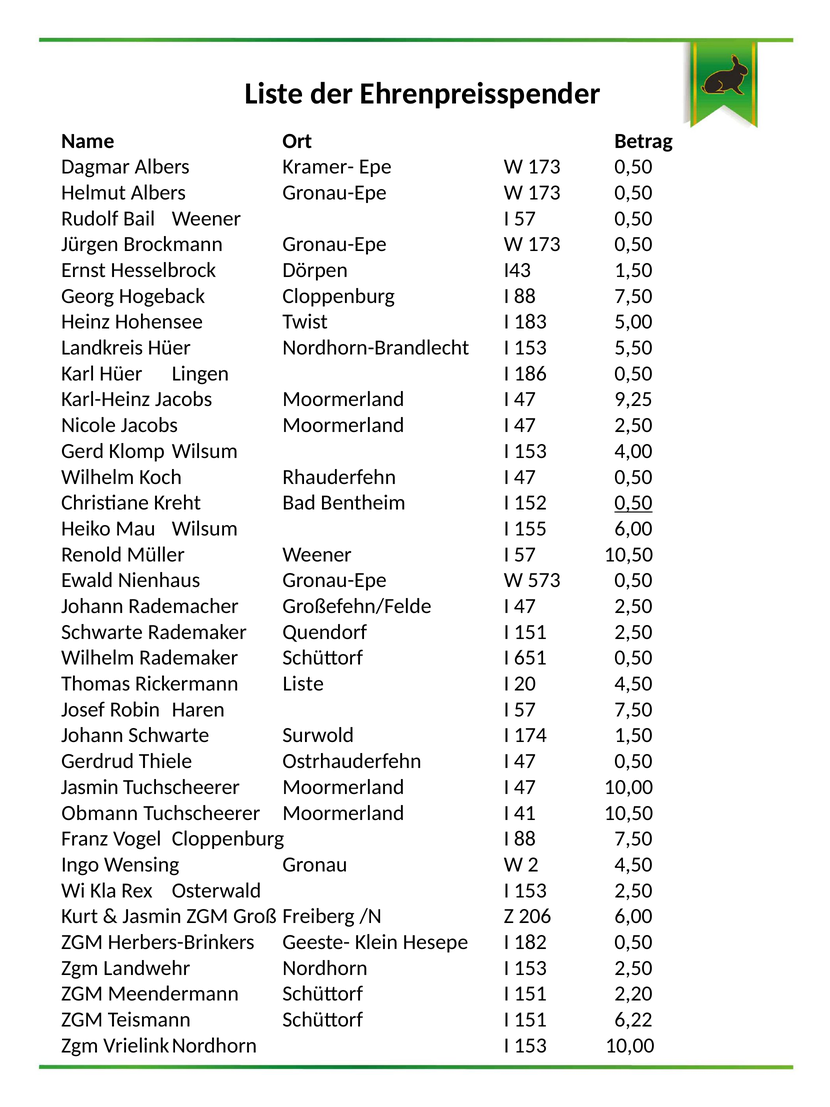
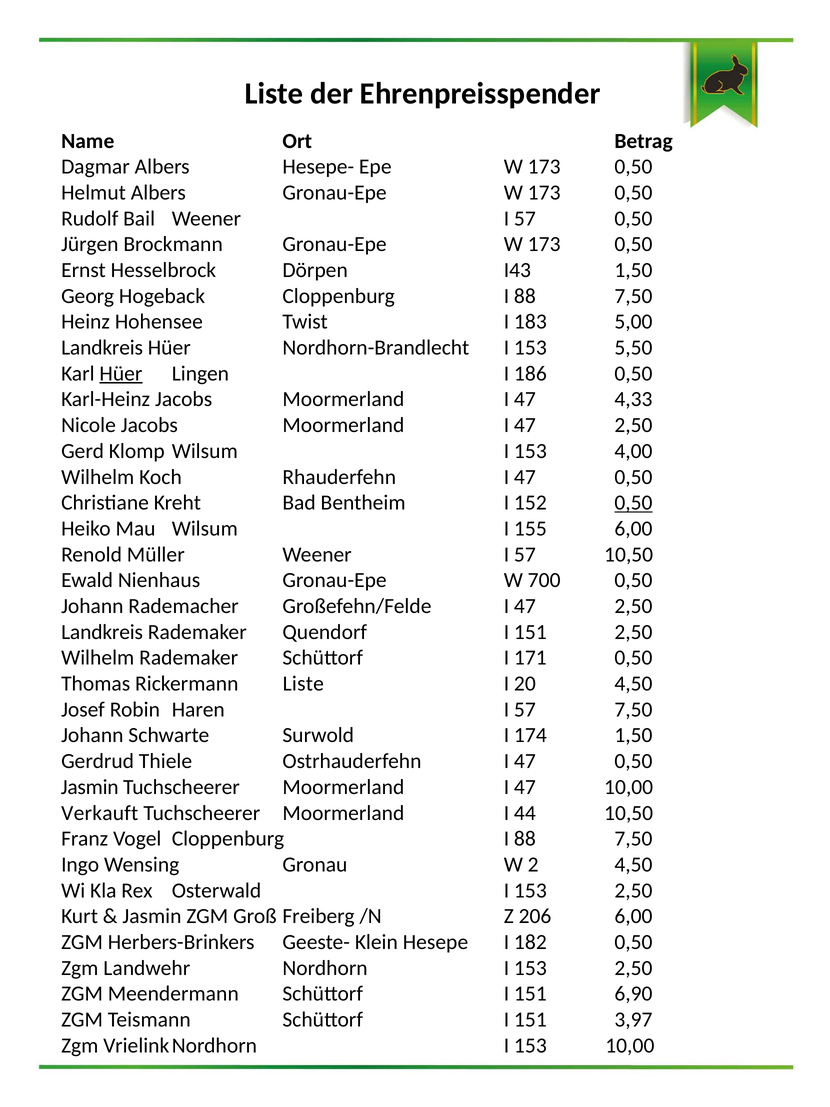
Kramer-: Kramer- -> Hesepe-
Hüer at (121, 373) underline: none -> present
9,25: 9,25 -> 4,33
573: 573 -> 700
Schwarte at (102, 632): Schwarte -> Landkreis
651: 651 -> 171
Obmann: Obmann -> Verkauft
41: 41 -> 44
2,20: 2,20 -> 6,90
6,22: 6,22 -> 3,97
